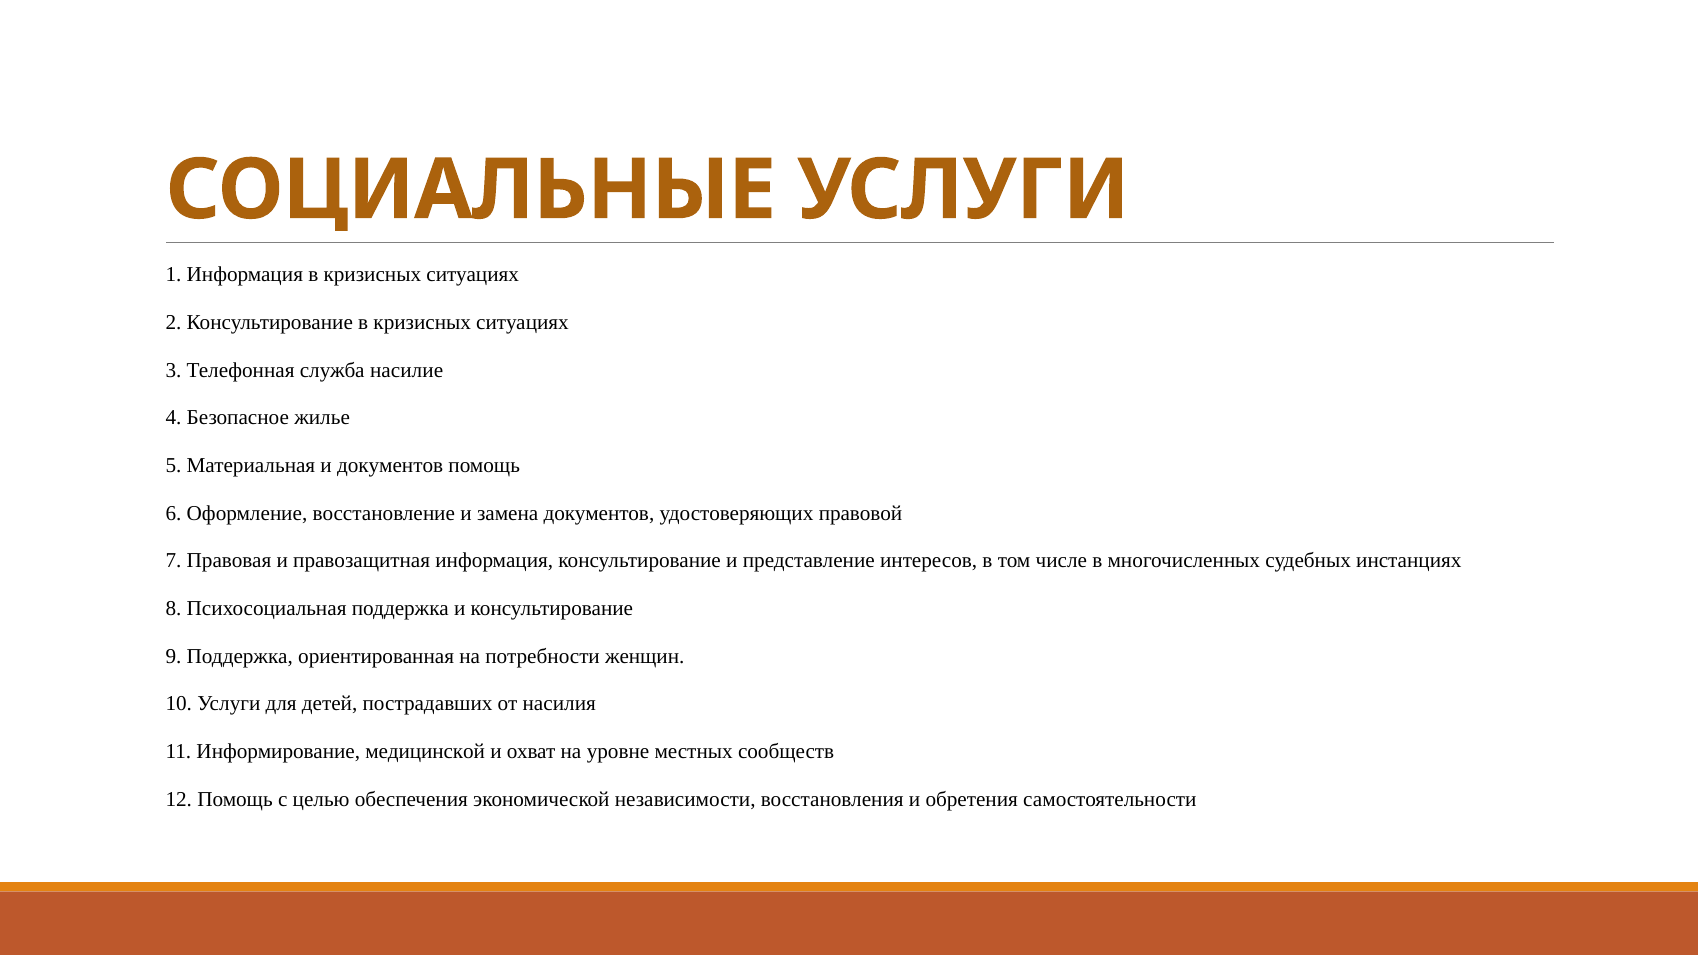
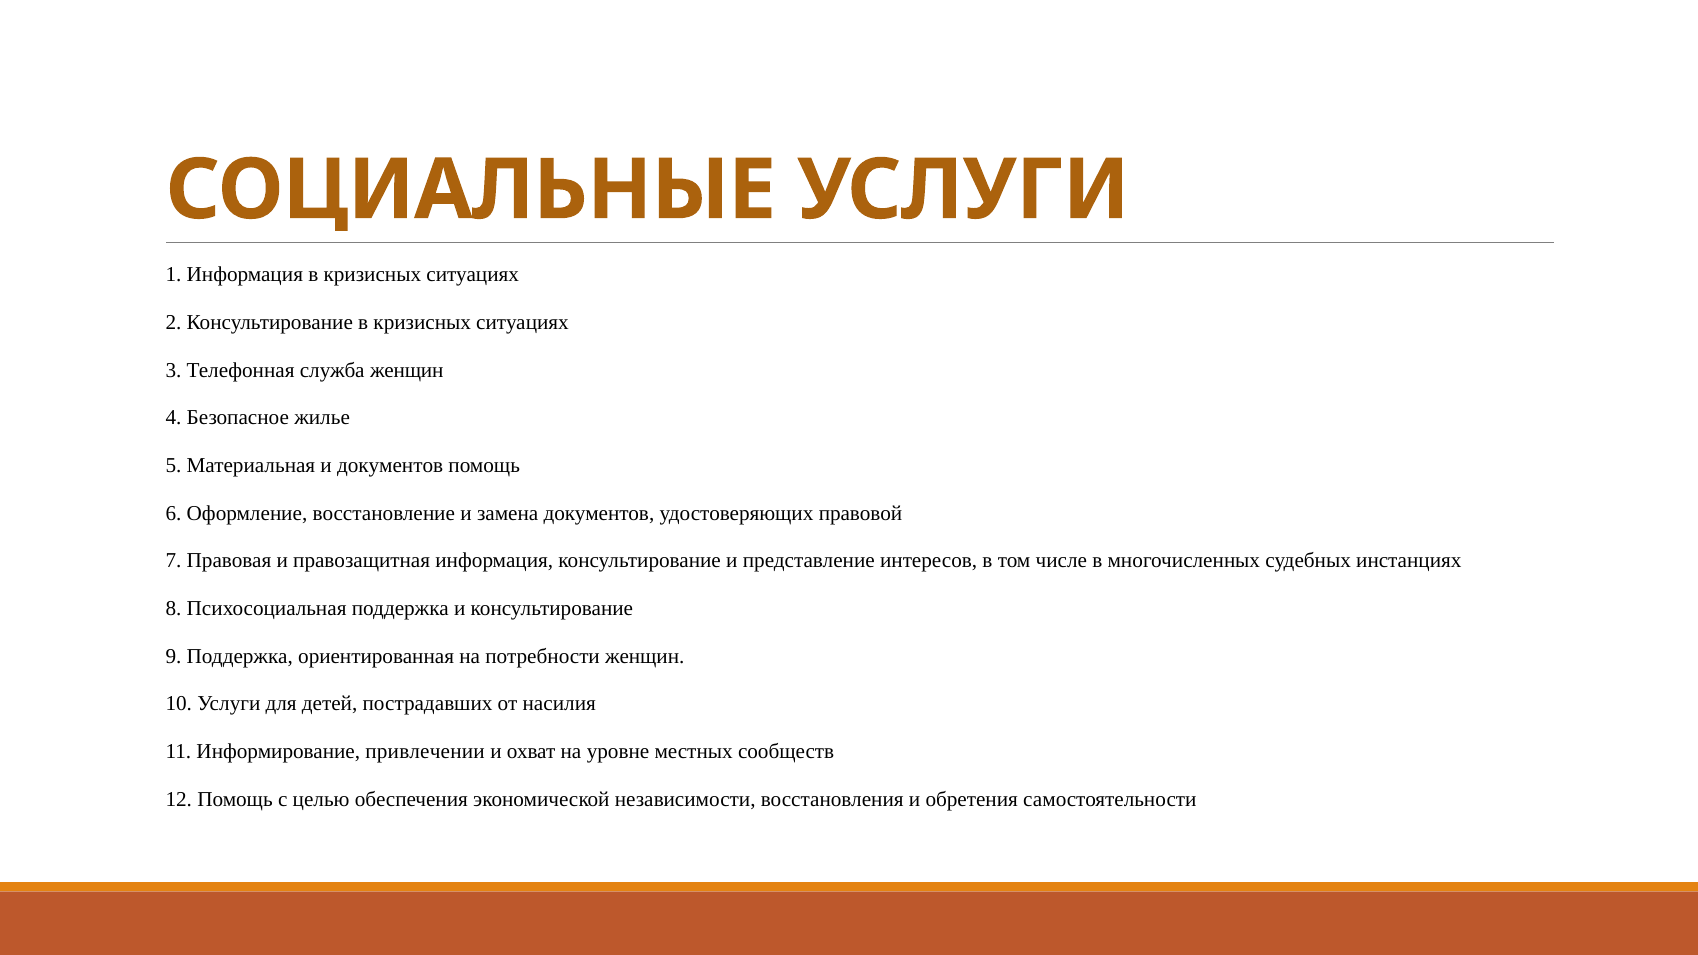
служба насилие: насилие -> женщин
медицинской: медицинской -> привлечении
